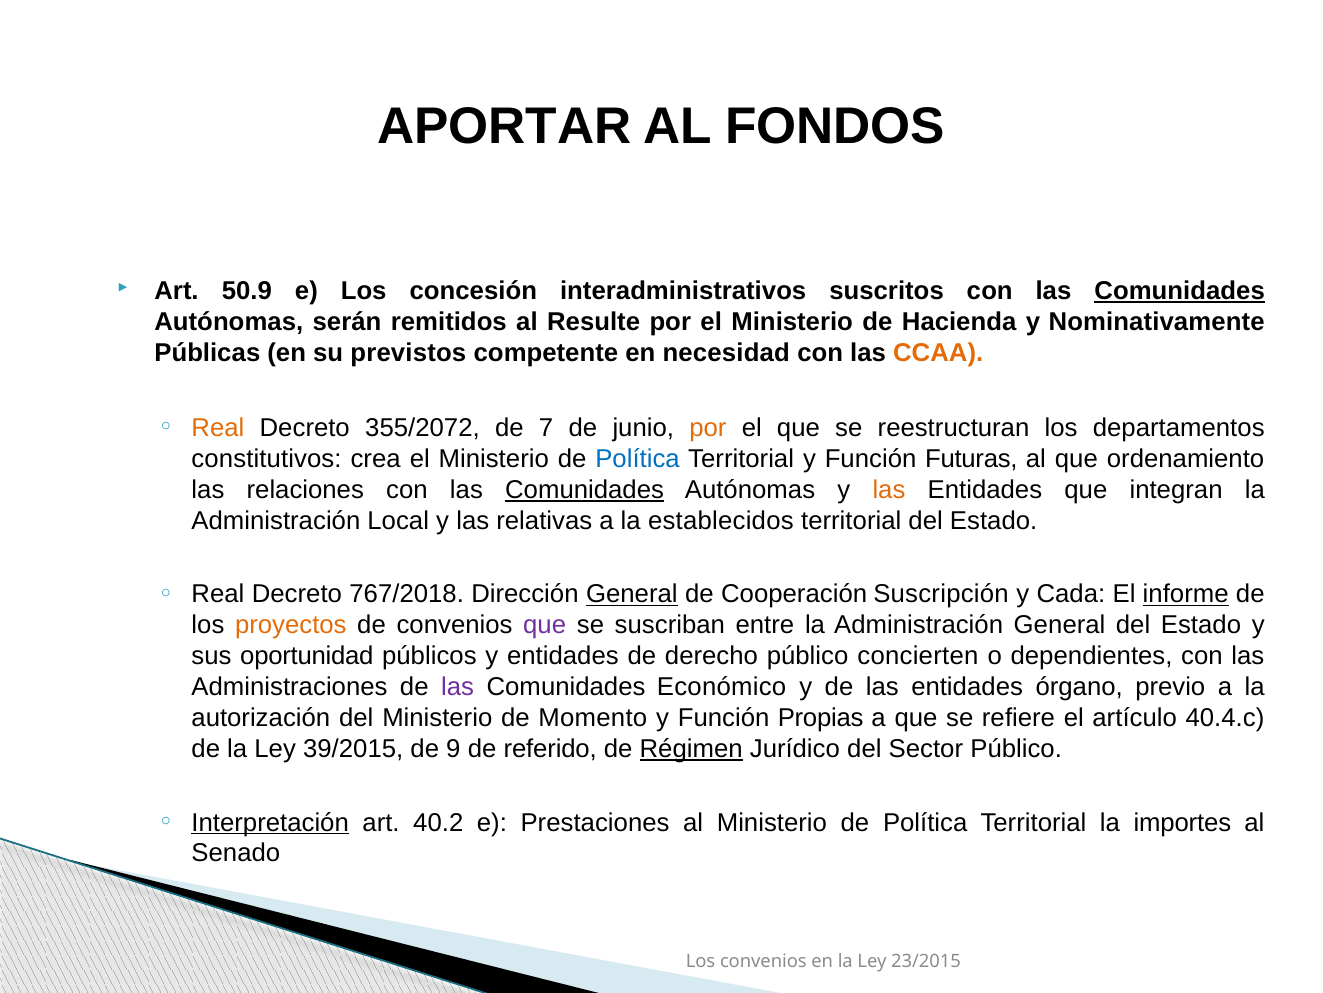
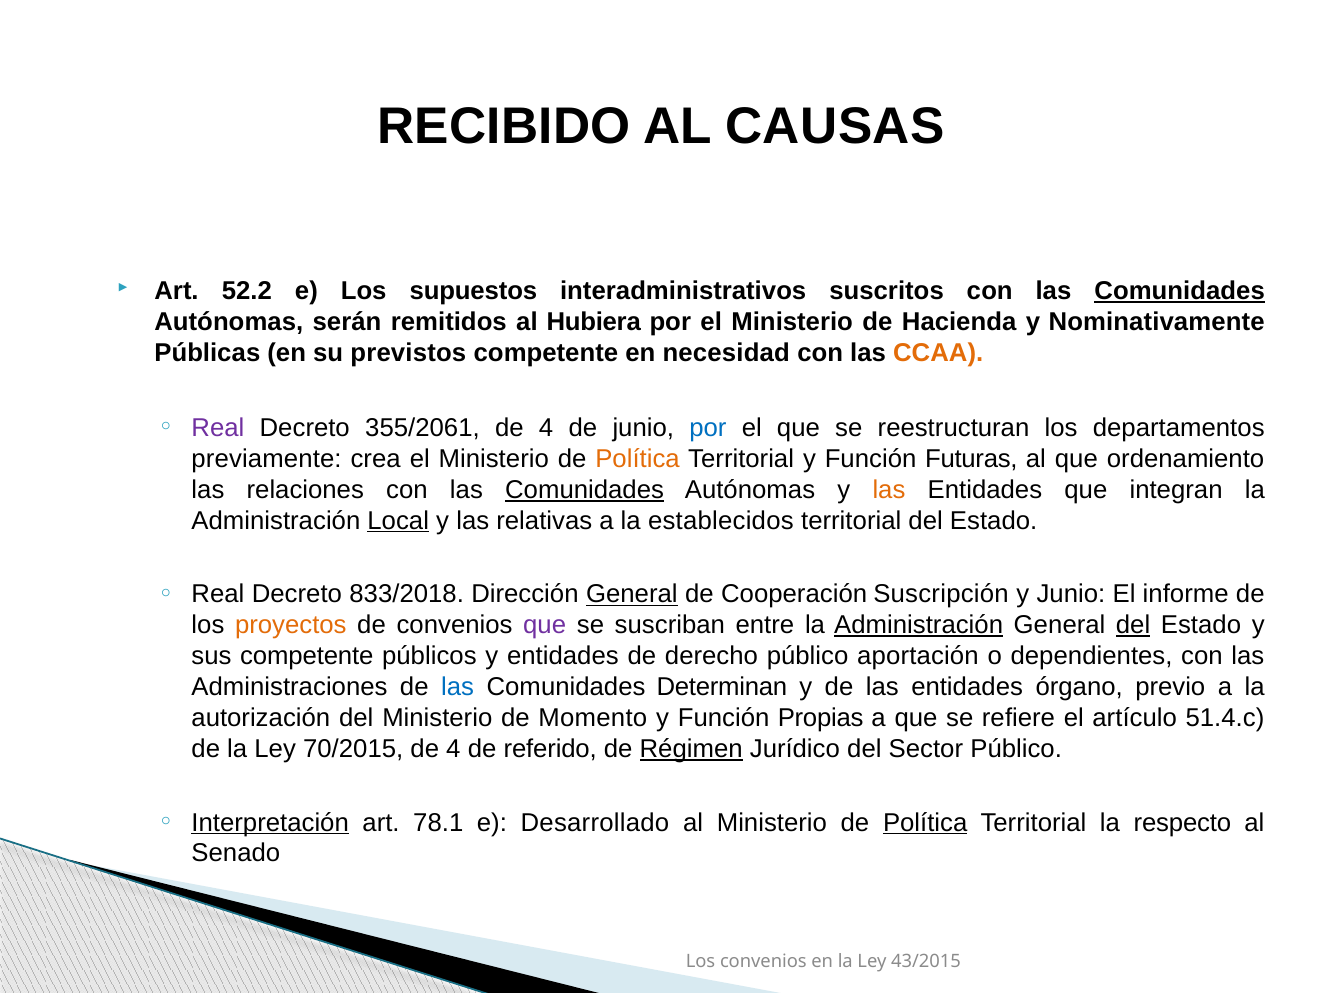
APORTAR: APORTAR -> RECIBIDO
FONDOS: FONDOS -> CAUSAS
50.9: 50.9 -> 52.2
concesión: concesión -> supuestos
Resulte: Resulte -> Hubiera
Real at (218, 428) colour: orange -> purple
355/2072: 355/2072 -> 355/2061
7 at (546, 428): 7 -> 4
por at (708, 428) colour: orange -> blue
constitutivos: constitutivos -> previamente
Política at (638, 458) colour: blue -> orange
Local underline: none -> present
767/2018: 767/2018 -> 833/2018
y Cada: Cada -> Junio
informe underline: present -> none
Administración at (919, 625) underline: none -> present
del at (1133, 625) underline: none -> present
sus oportunidad: oportunidad -> competente
concierten: concierten -> aportación
las at (458, 687) colour: purple -> blue
Económico: Económico -> Determinan
40.4.c: 40.4.c -> 51.4.c
39/2015: 39/2015 -> 70/2015
9 at (453, 748): 9 -> 4
40.2: 40.2 -> 78.1
Prestaciones: Prestaciones -> Desarrollado
Política at (925, 822) underline: none -> present
importes: importes -> respecto
23/2015: 23/2015 -> 43/2015
